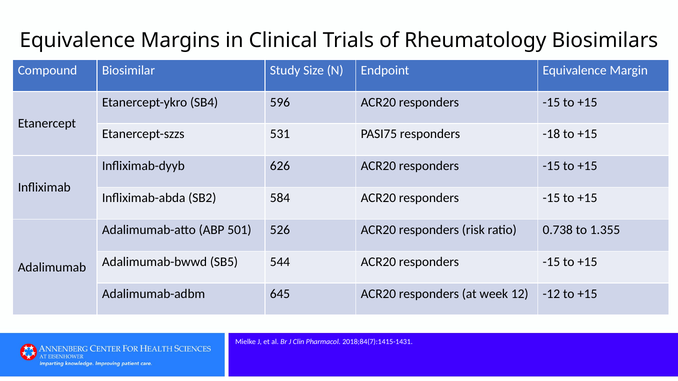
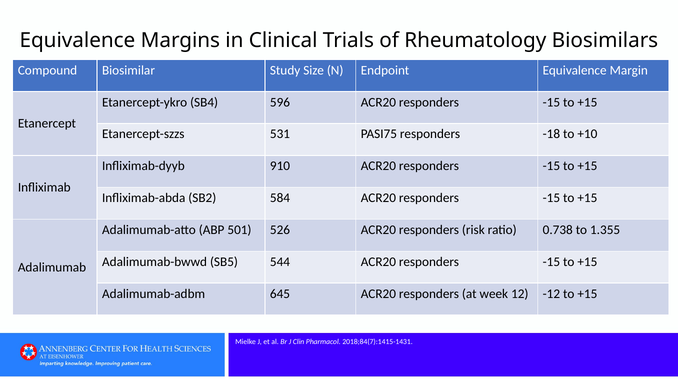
-18 to +15: +15 -> +10
626: 626 -> 910
